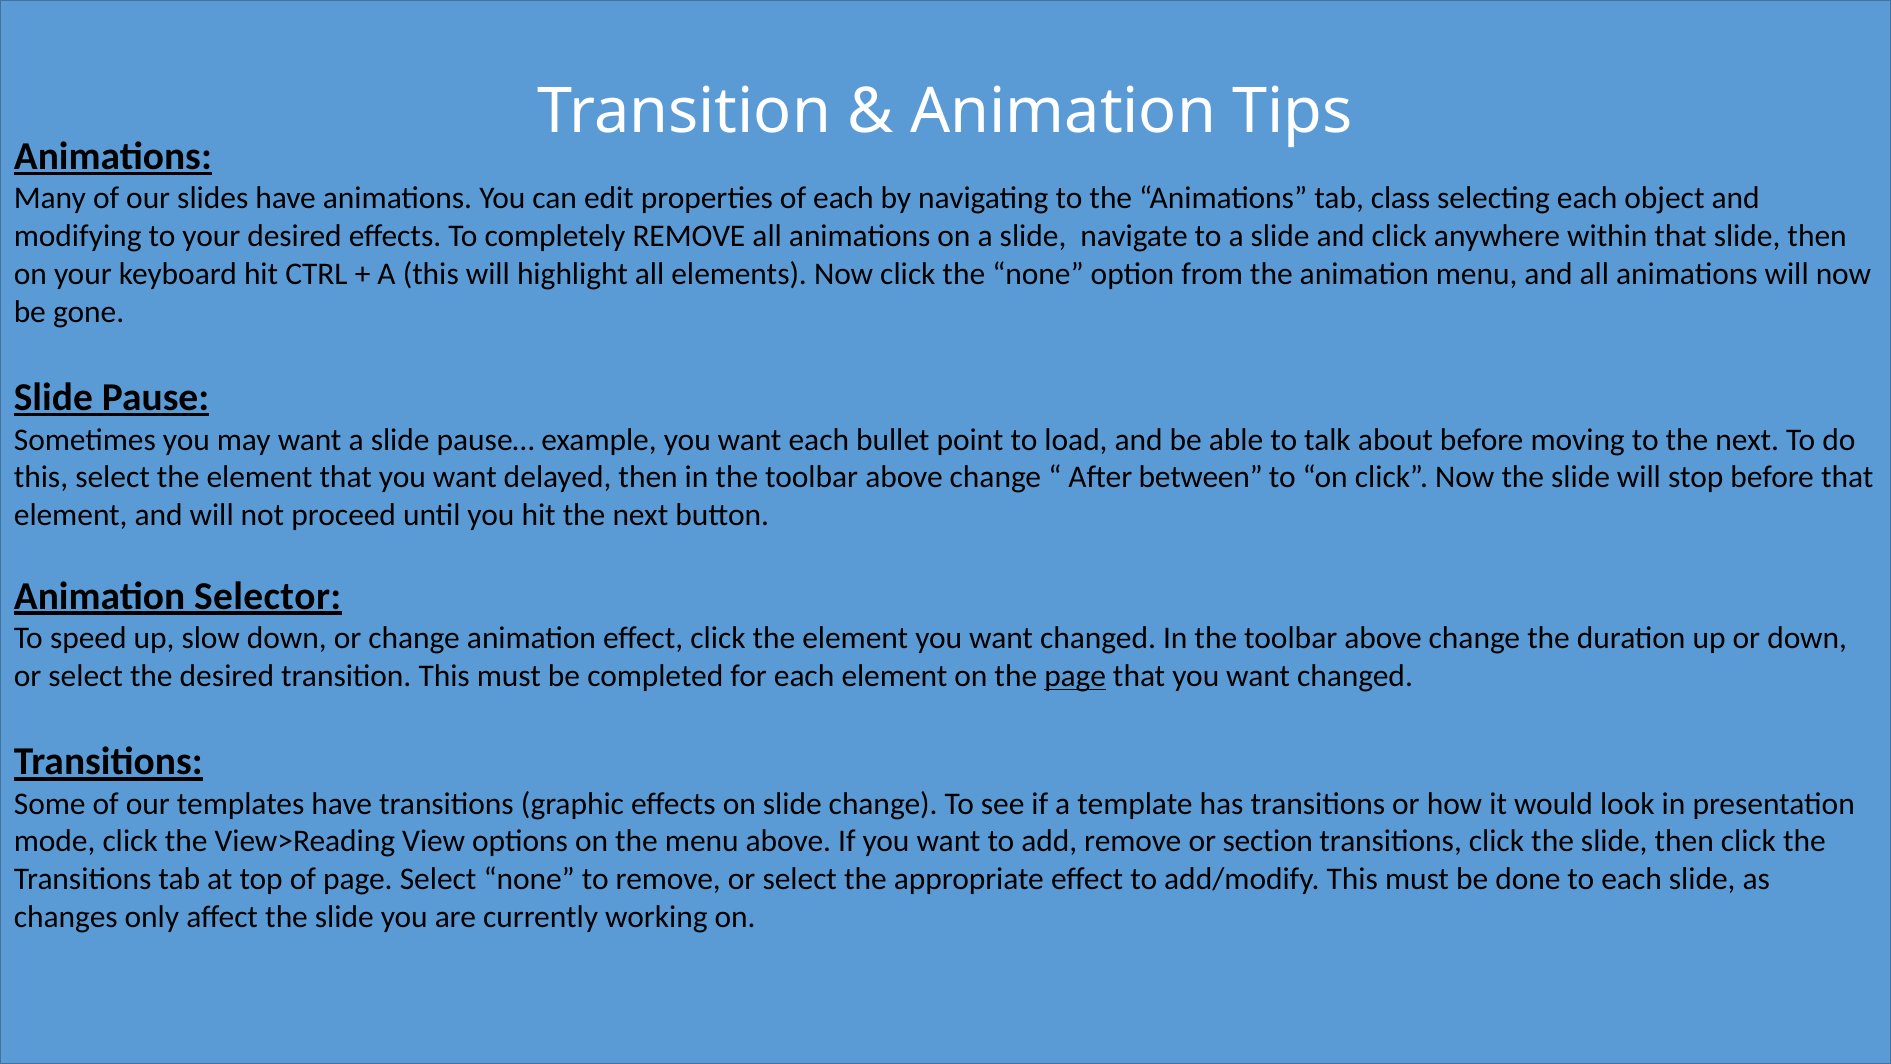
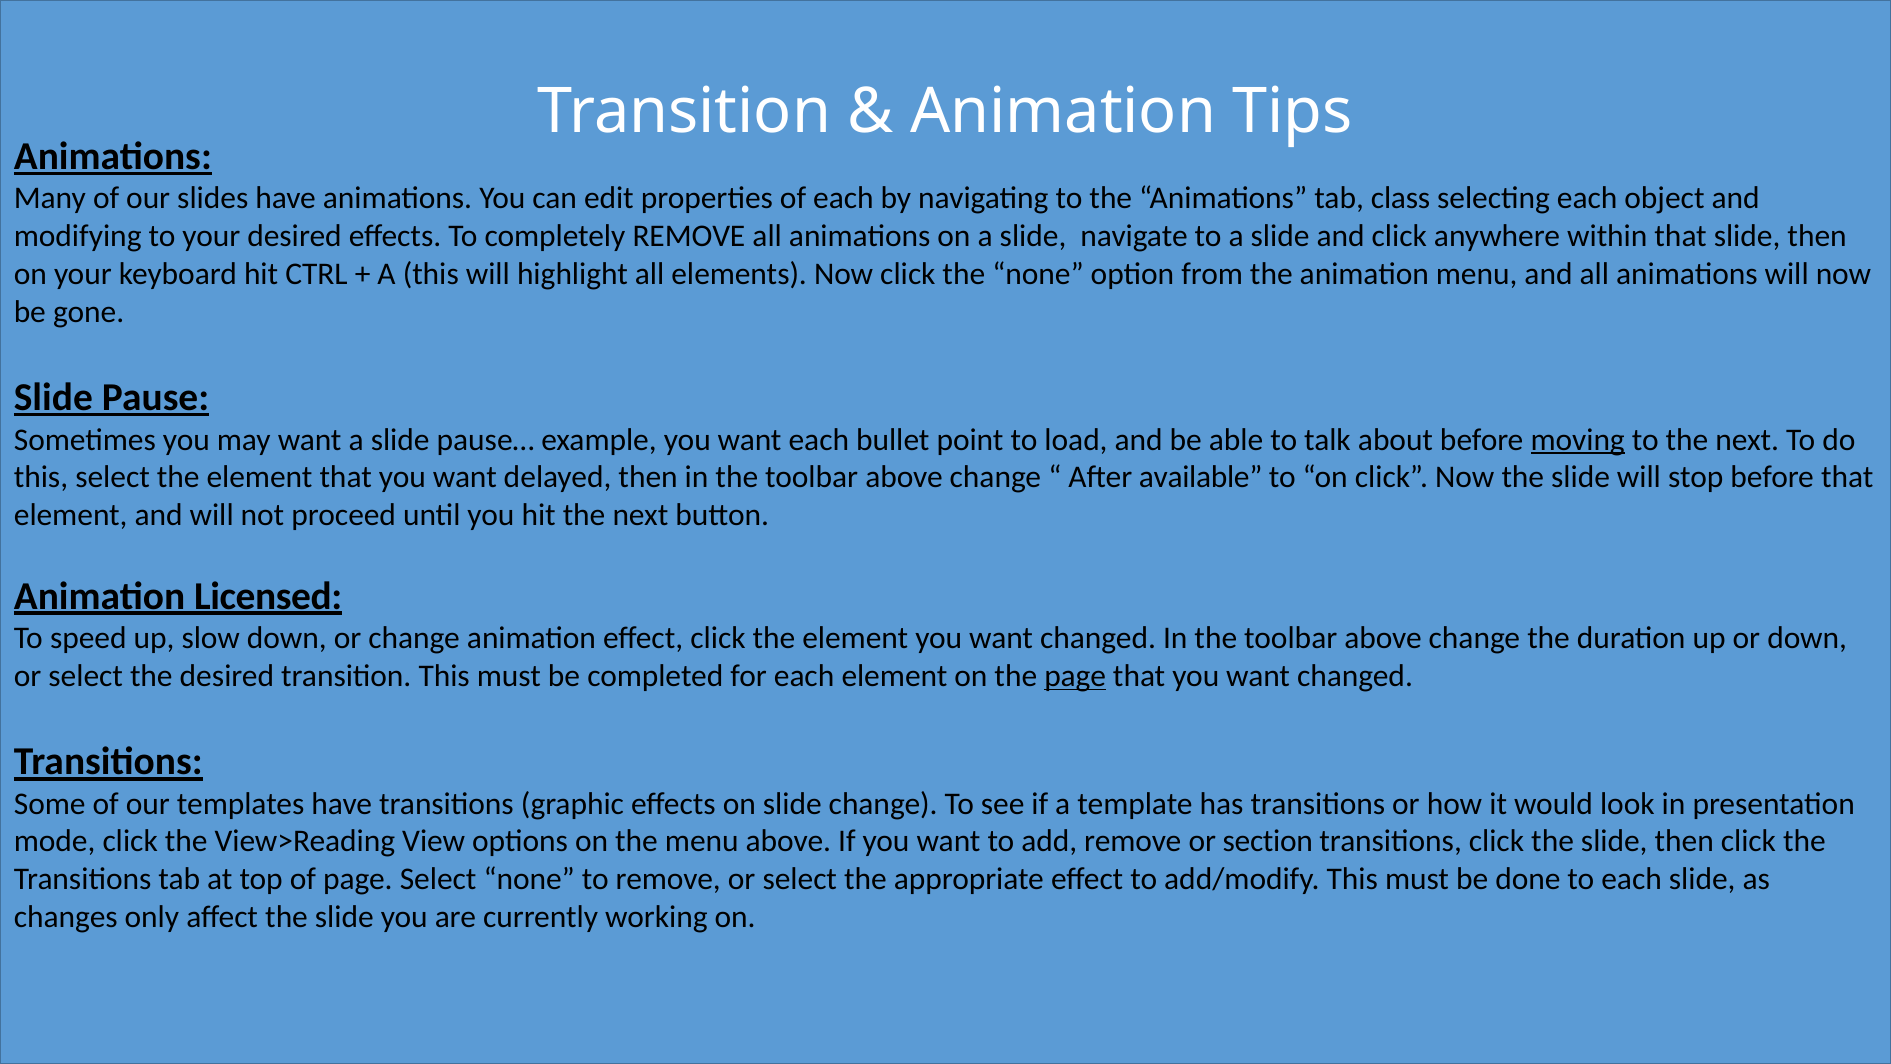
moving underline: none -> present
between: between -> available
Selector: Selector -> Licensed
